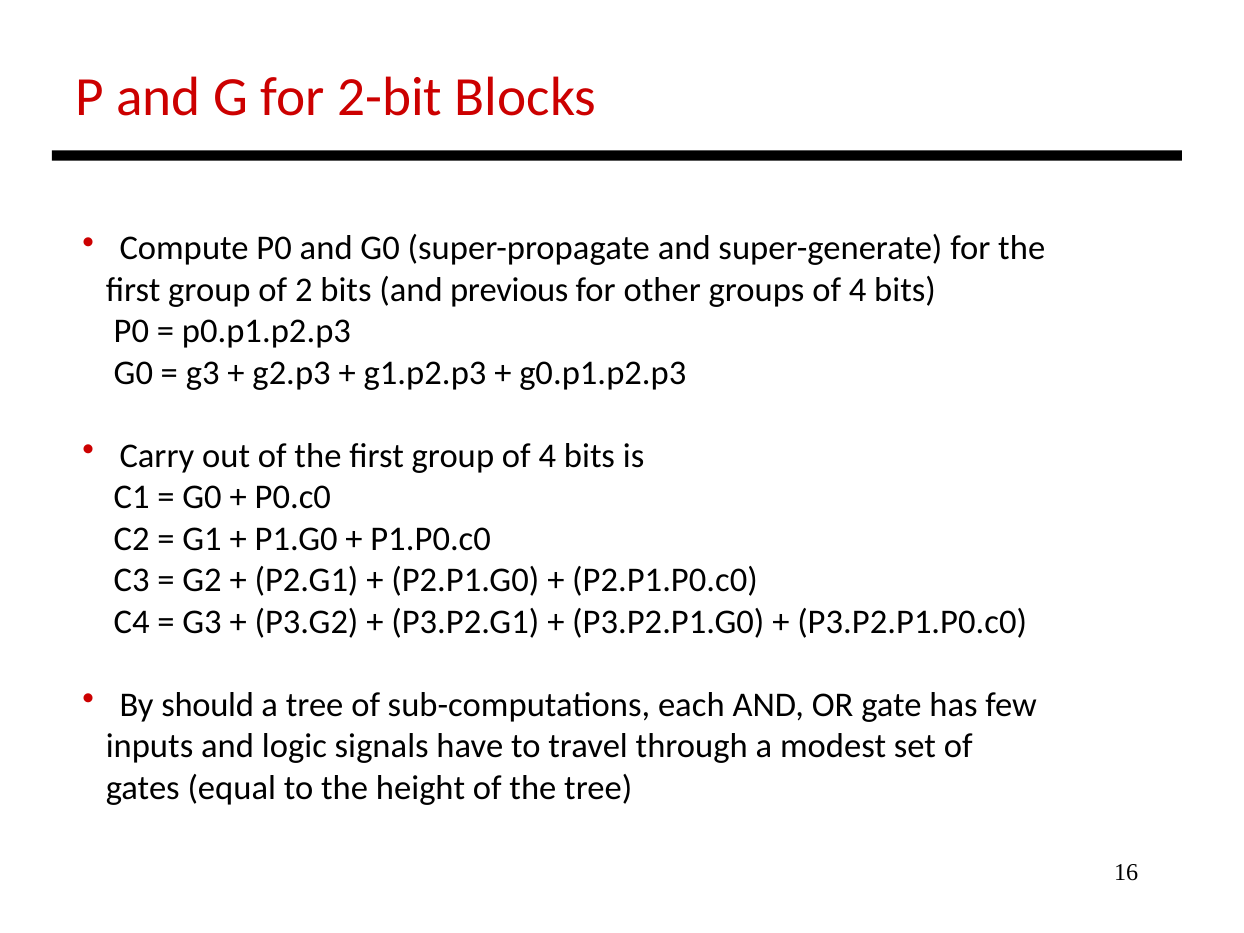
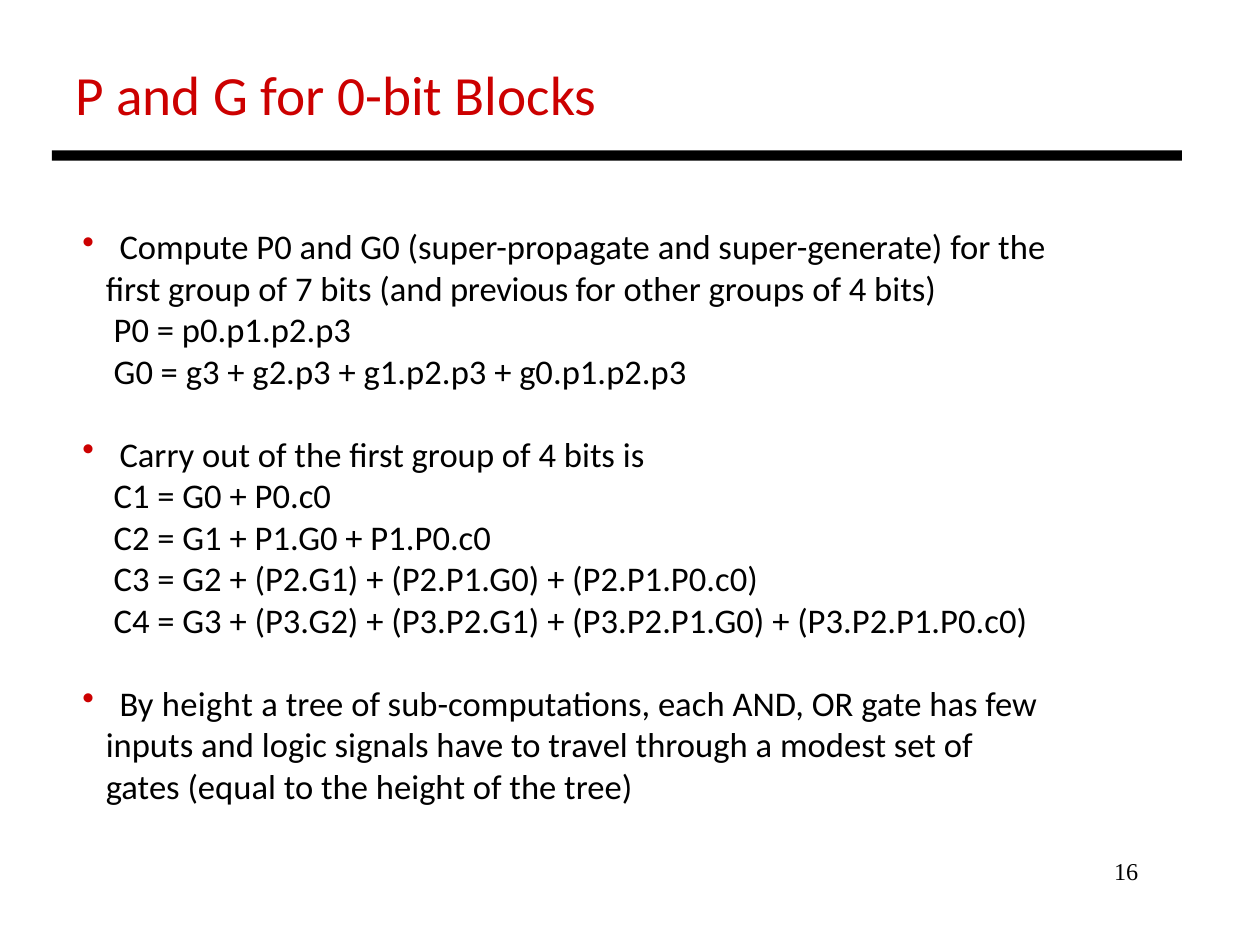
2-bit: 2-bit -> 0-bit
2: 2 -> 7
By should: should -> height
